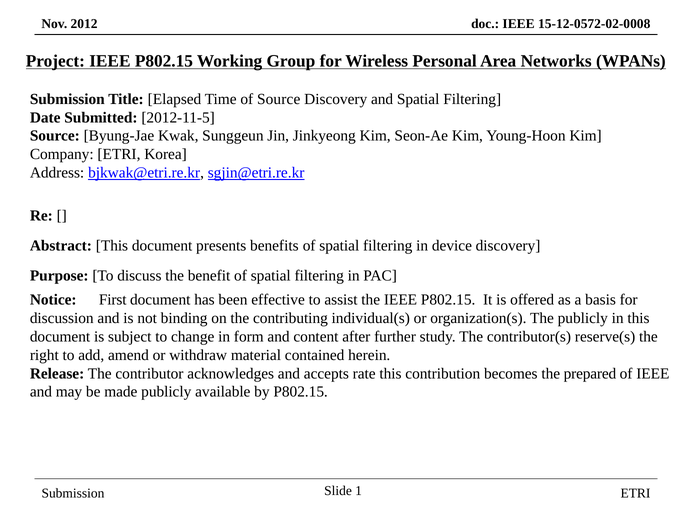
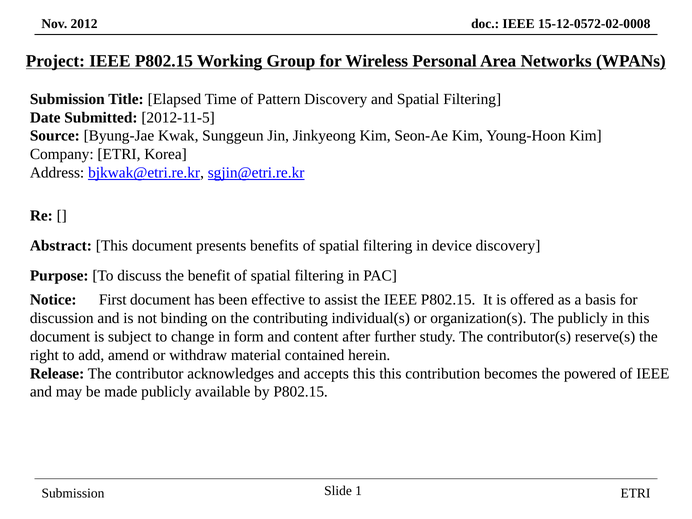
of Source: Source -> Pattern
accepts rate: rate -> this
prepared: prepared -> powered
